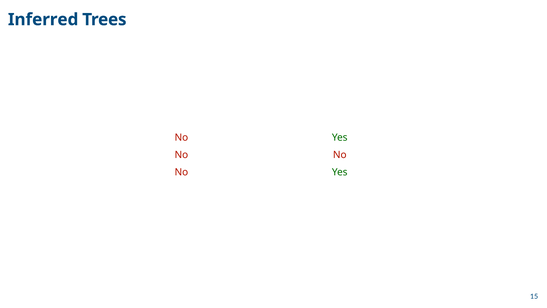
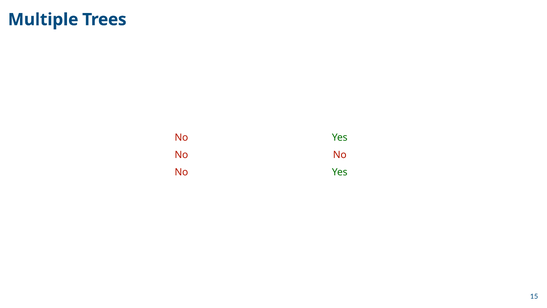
Inferred: Inferred -> Multiple
